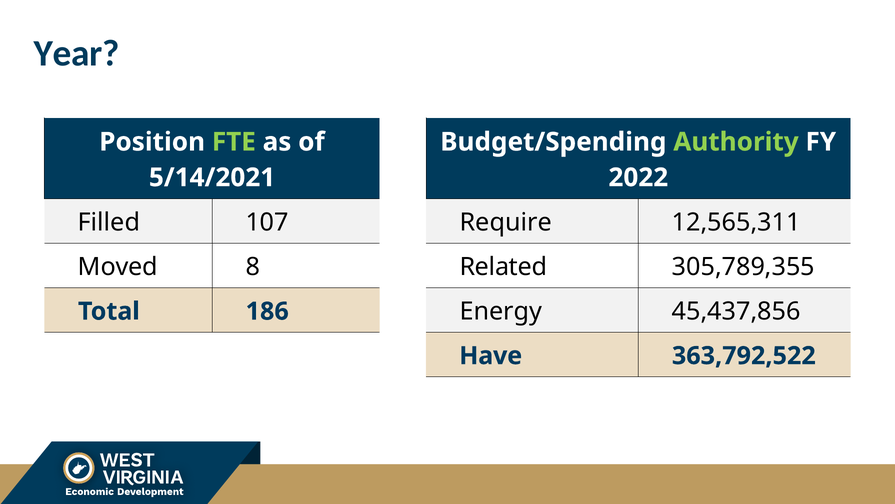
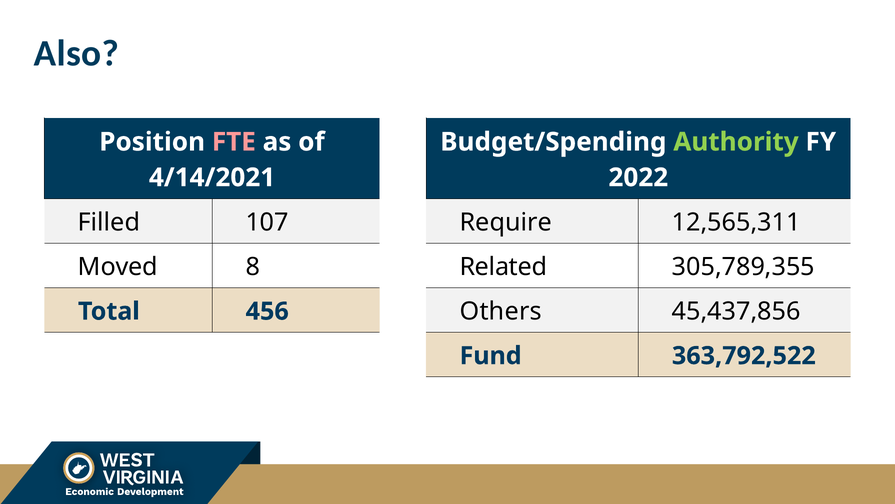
Year: Year -> Also
FTE colour: light green -> pink
5/14/2021: 5/14/2021 -> 4/14/2021
Energy: Energy -> Others
186: 186 -> 456
Have: Have -> Fund
